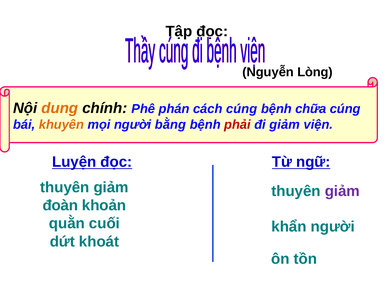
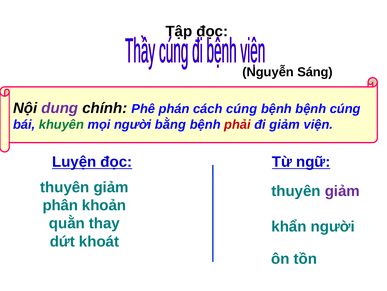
Lòng: Lòng -> Sáng
dung colour: orange -> purple
bệnh chữa: chữa -> bệnh
khuyên colour: orange -> green
đoàn: đoàn -> phân
cuối: cuối -> thay
